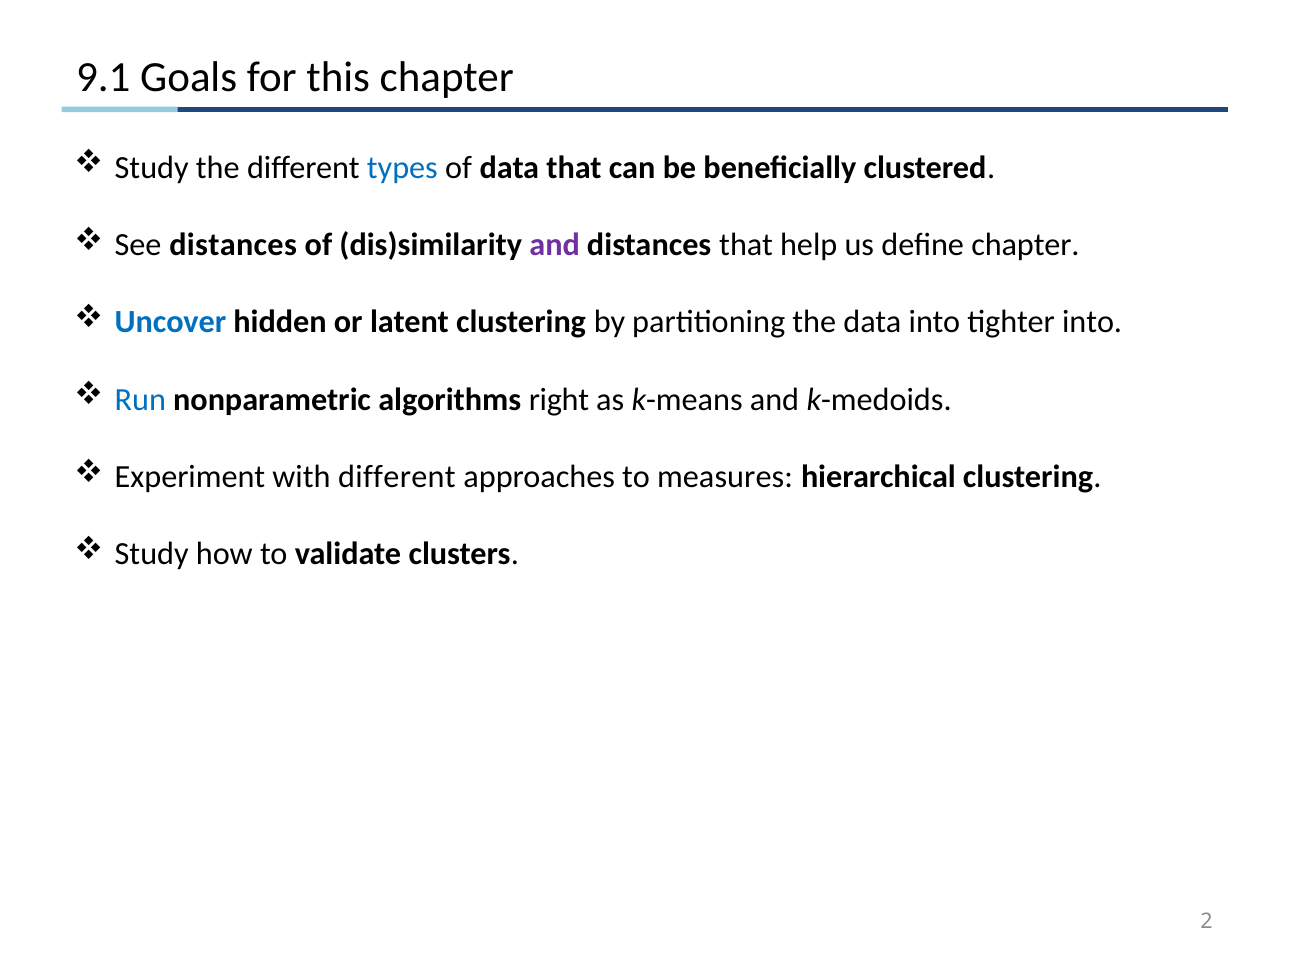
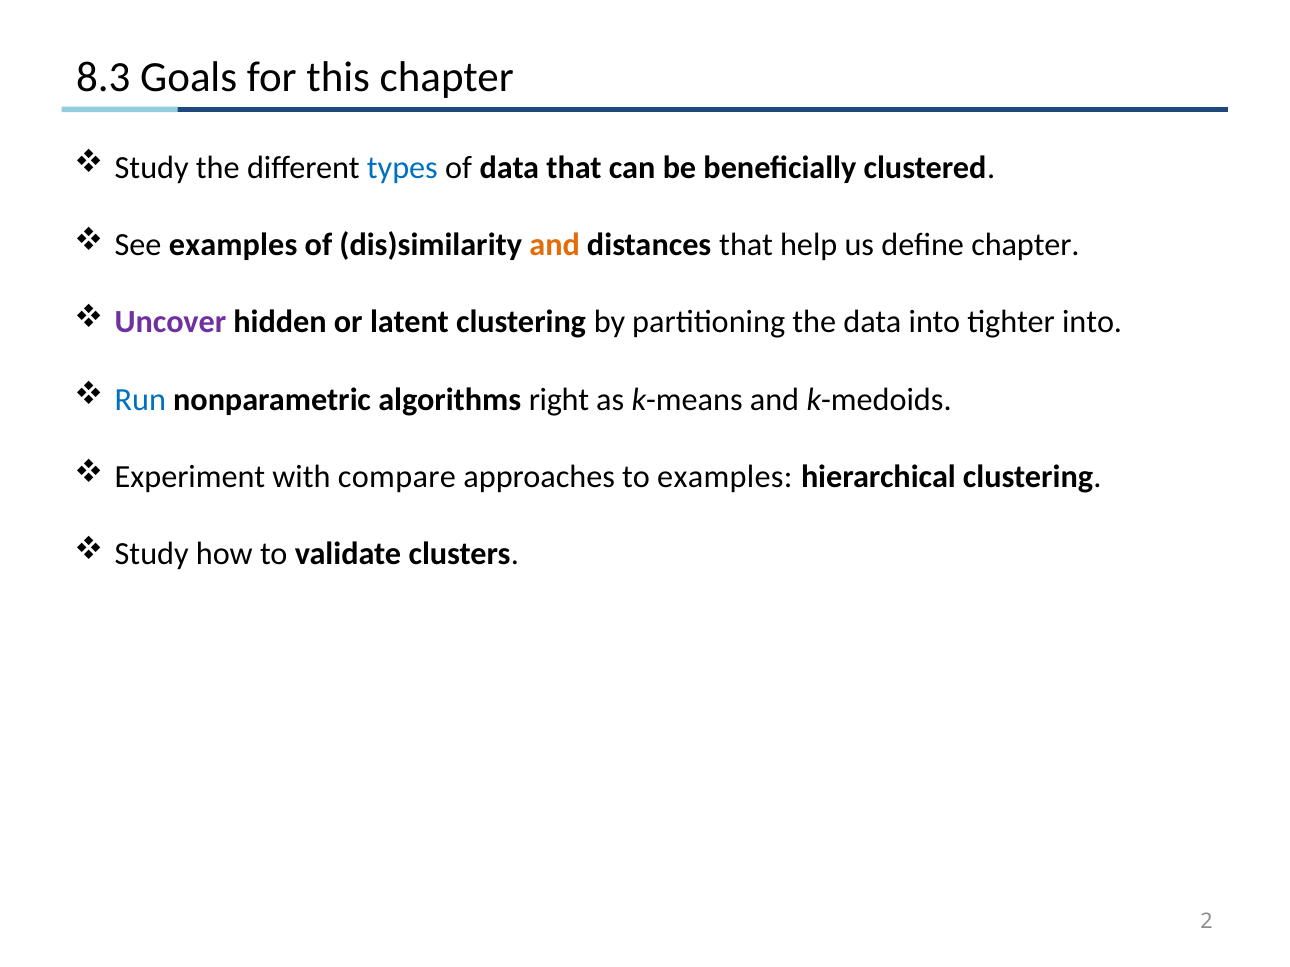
9.1: 9.1 -> 8.3
See distances: distances -> examples
and at (555, 245) colour: purple -> orange
Uncover colour: blue -> purple
with different: different -> compare
to measures: measures -> examples
